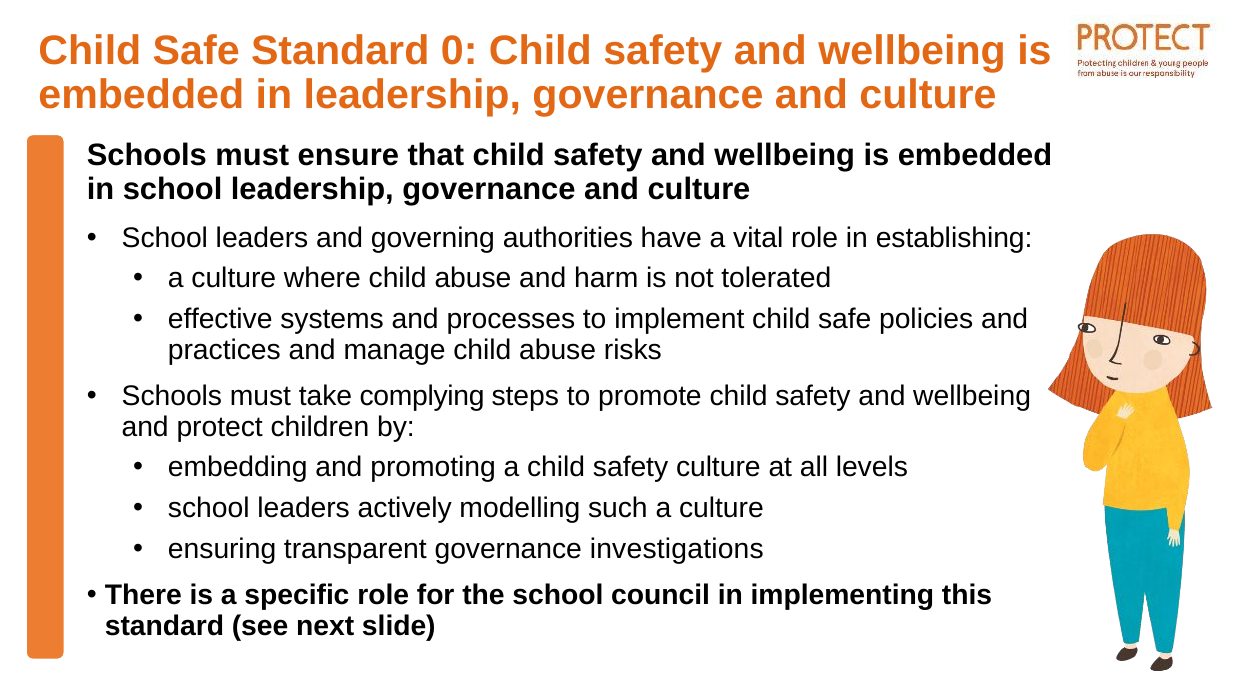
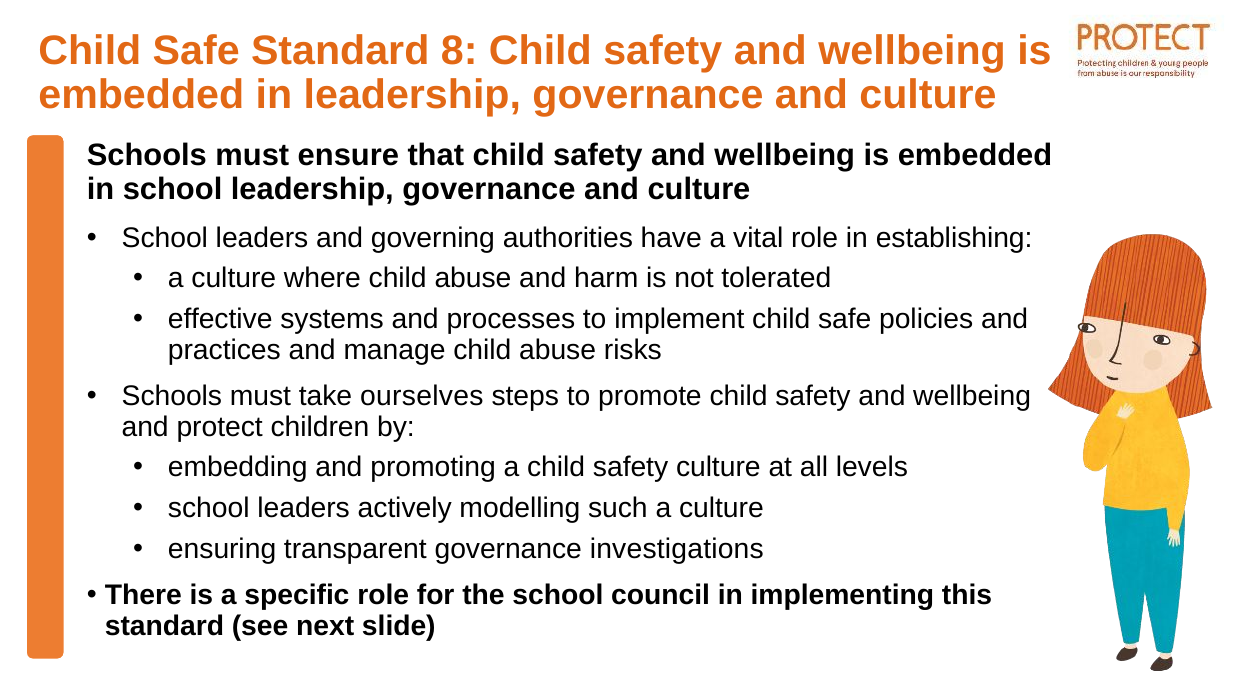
0: 0 -> 8
complying: complying -> ourselves
